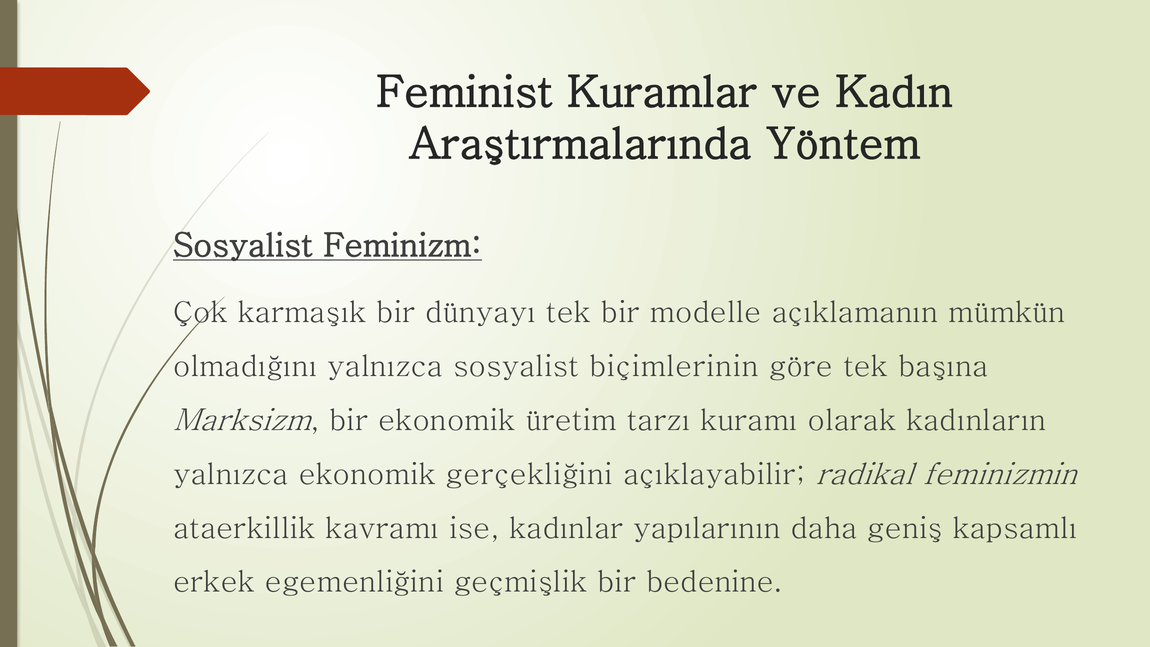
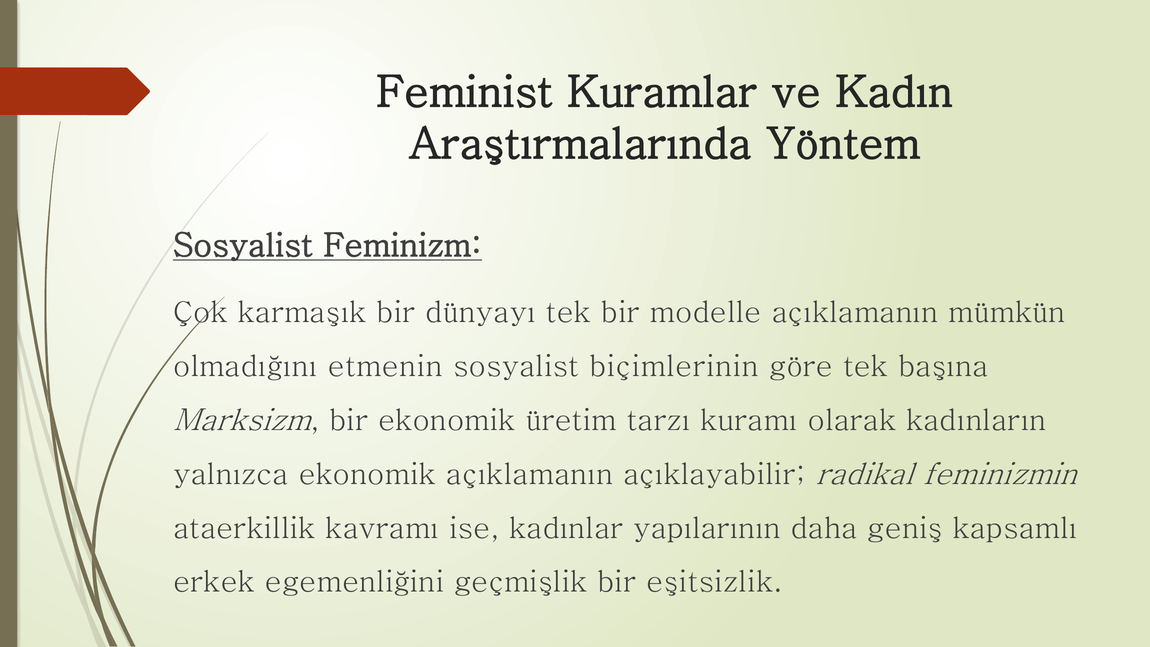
olmadığını yalnızca: yalnızca -> etmenin
ekonomik gerçekliğini: gerçekliğini -> açıklamanın
bedenine: bedenine -> eşitsizlik
